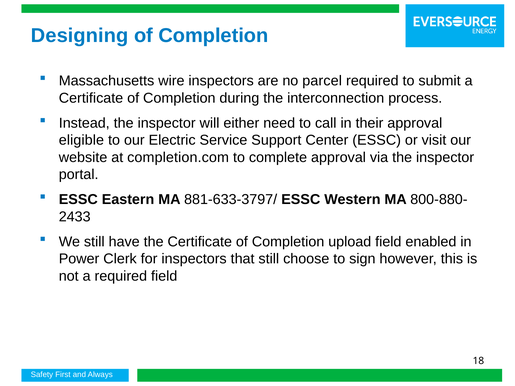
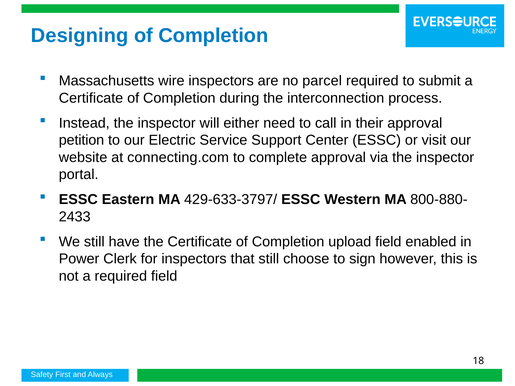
eligible: eligible -> petition
completion.com: completion.com -> connecting.com
881-633-3797/: 881-633-3797/ -> 429-633-3797/
